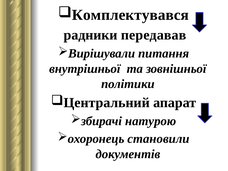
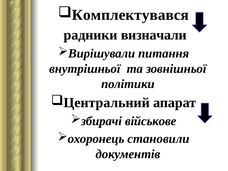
передавав: передавав -> визначали
натурою: натурою -> військове
